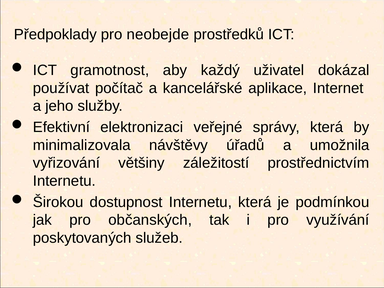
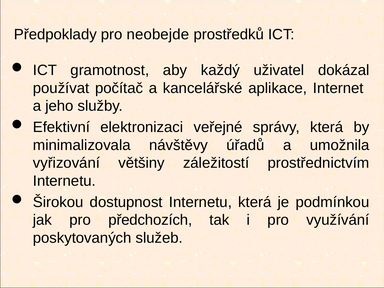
občanských: občanských -> předchozích
